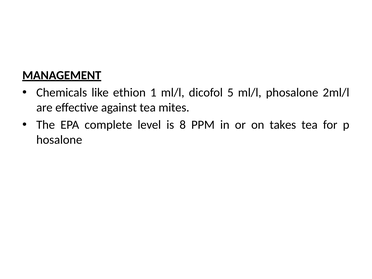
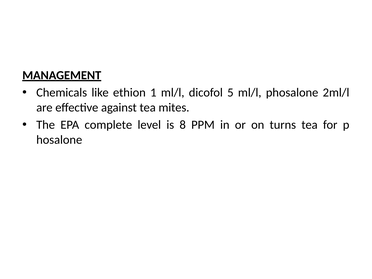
takes: takes -> turns
